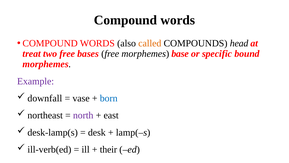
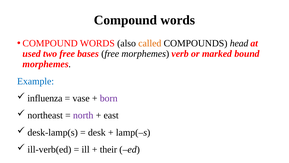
treat: treat -> used
base: base -> verb
specific: specific -> marked
Example colour: purple -> blue
downfall: downfall -> influenza
born colour: blue -> purple
